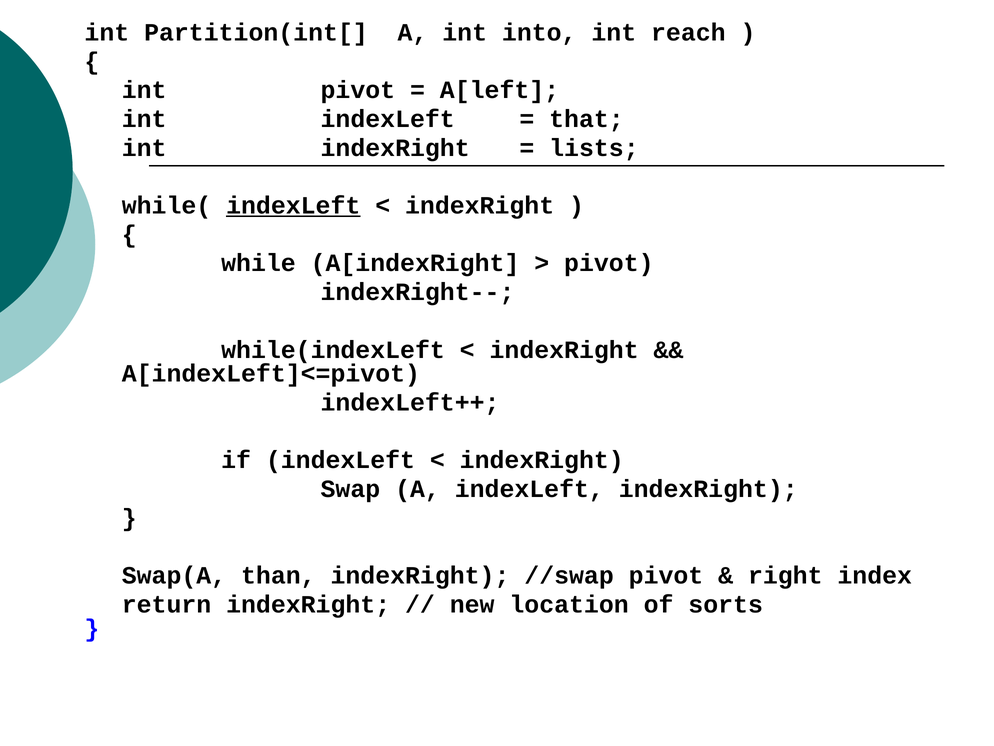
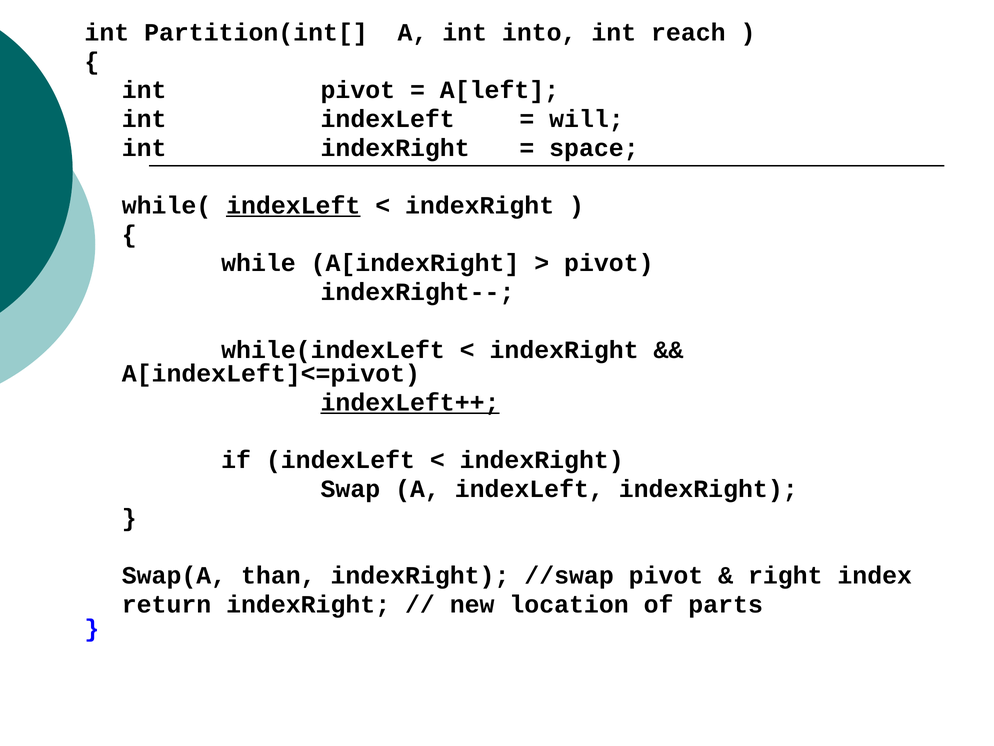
that: that -> will
lists: lists -> space
indexLeft++ underline: none -> present
sorts: sorts -> parts
